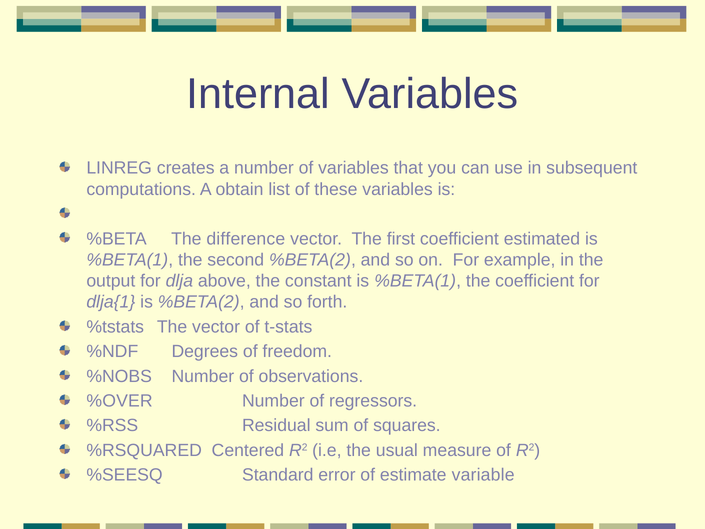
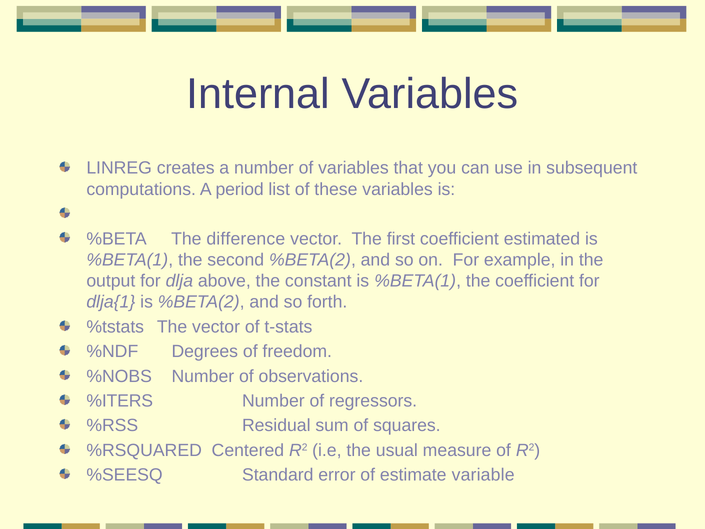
obtain: obtain -> period
%OVER: %OVER -> %ITERS
